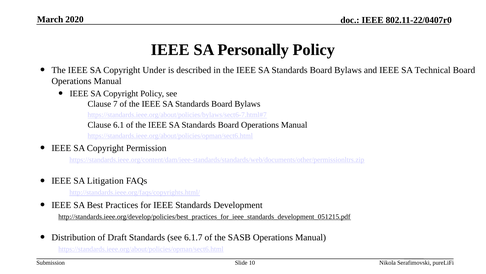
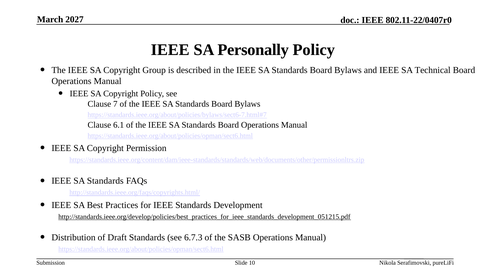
2020: 2020 -> 2027
Under: Under -> Group
Litigation at (105, 180): Litigation -> Standards
6.1.7: 6.1.7 -> 6.7.3
